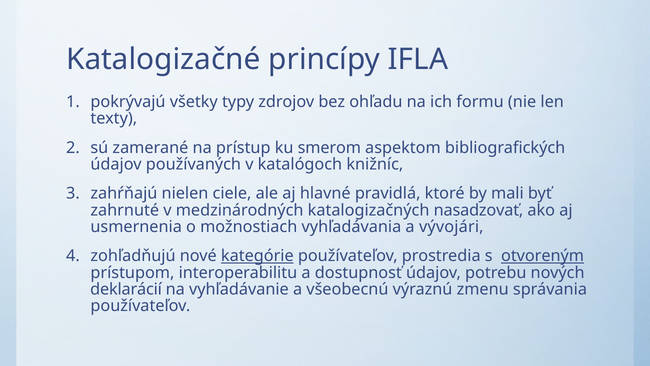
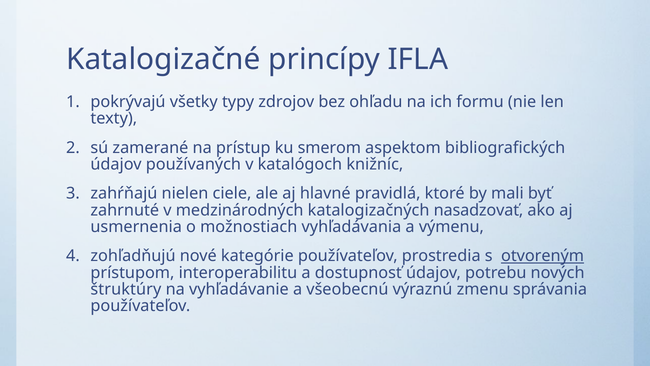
vývojári: vývojári -> výmenu
kategórie underline: present -> none
deklarácií: deklarácií -> štruktúry
